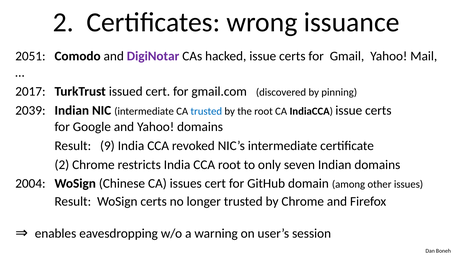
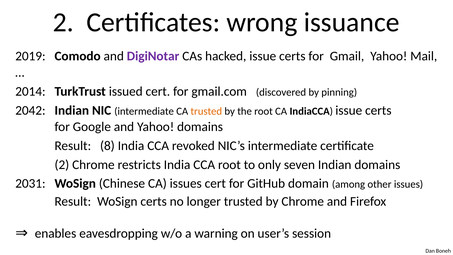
2051: 2051 -> 2019
2017: 2017 -> 2014
2039: 2039 -> 2042
trusted at (206, 111) colour: blue -> orange
9: 9 -> 8
2004: 2004 -> 2031
